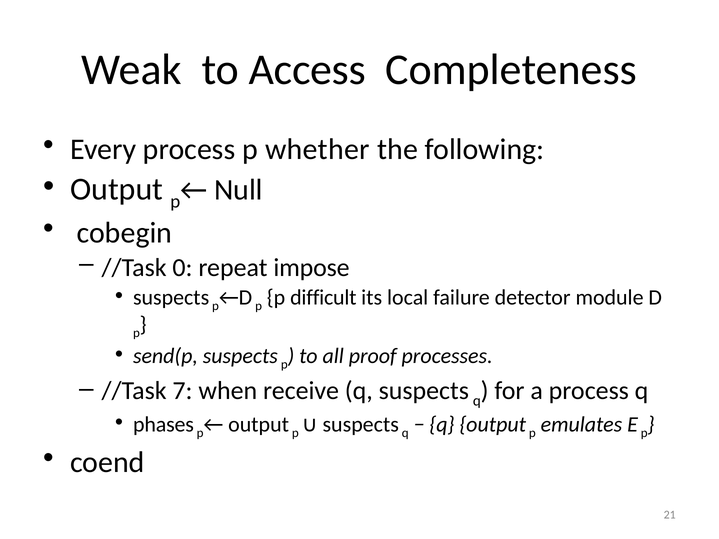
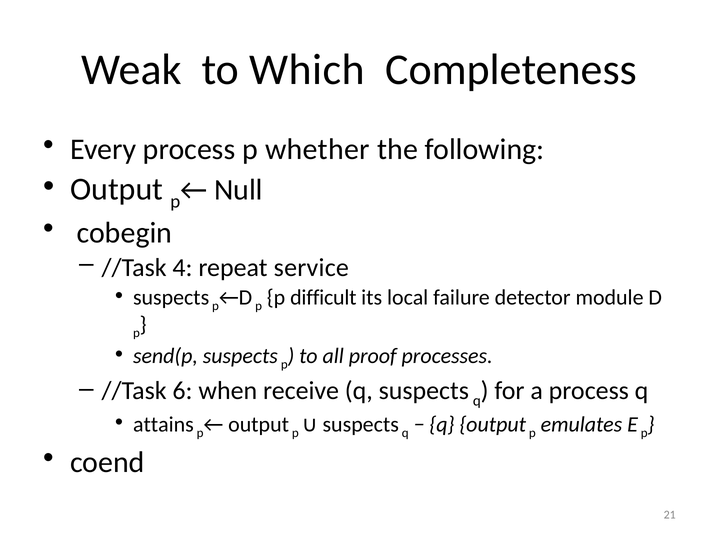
Access: Access -> Which
0: 0 -> 4
impose: impose -> service
7: 7 -> 6
phases: phases -> attains
